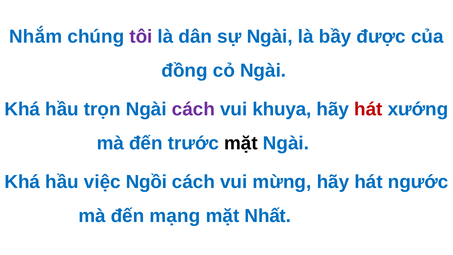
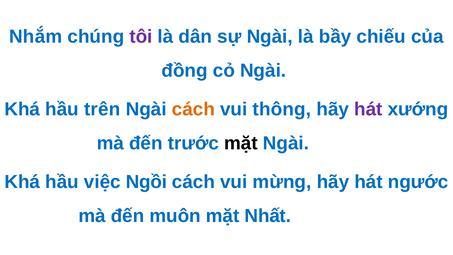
được: được -> chiếu
trọn: trọn -> trên
cách at (193, 109) colour: purple -> orange
khuya: khuya -> thông
hát at (368, 109) colour: red -> purple
mạng: mạng -> muôn
